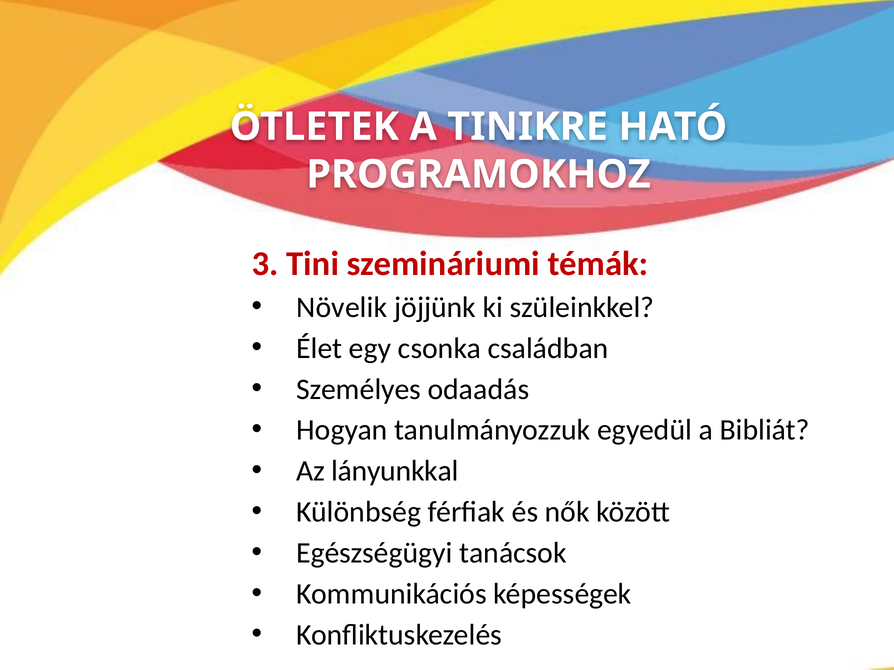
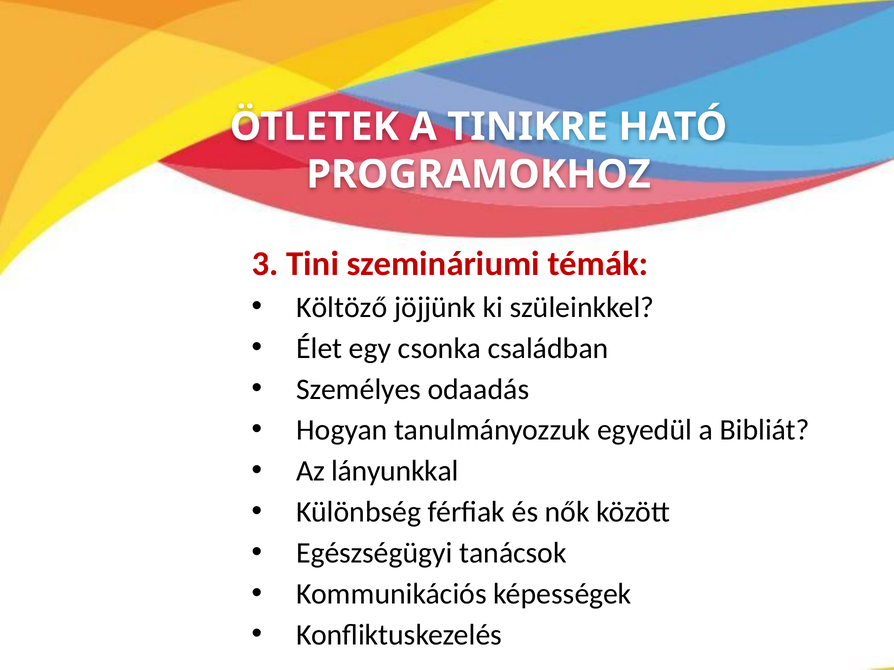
Növelik: Növelik -> Költöző
